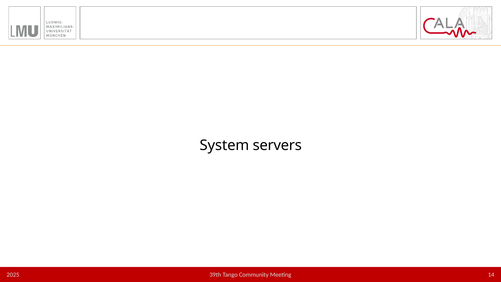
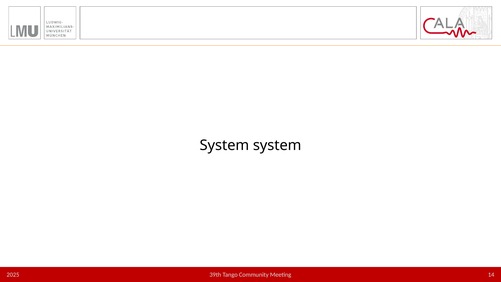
System servers: servers -> system
